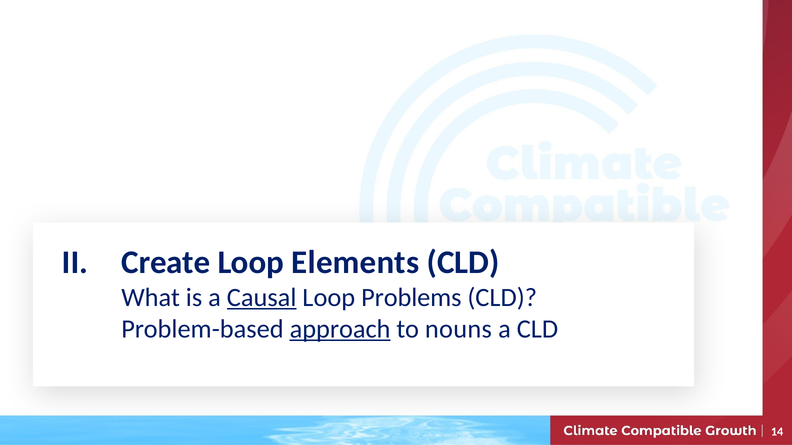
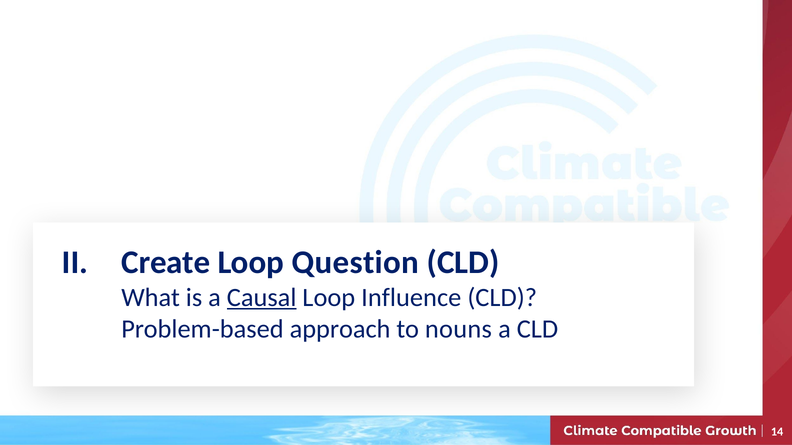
Elements: Elements -> Question
Problems: Problems -> Influence
approach underline: present -> none
